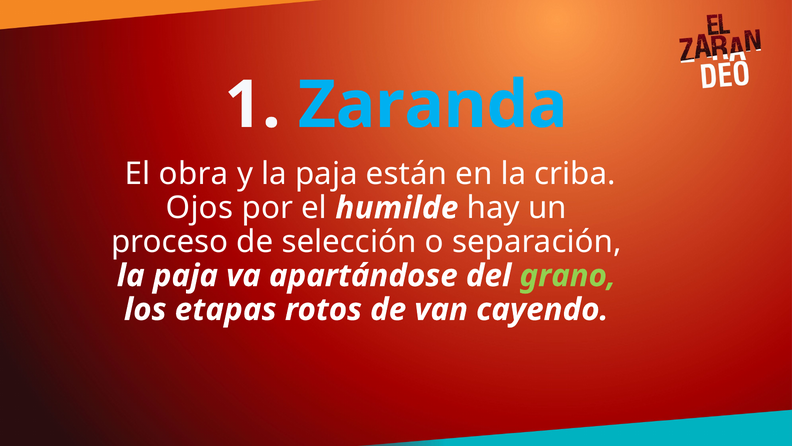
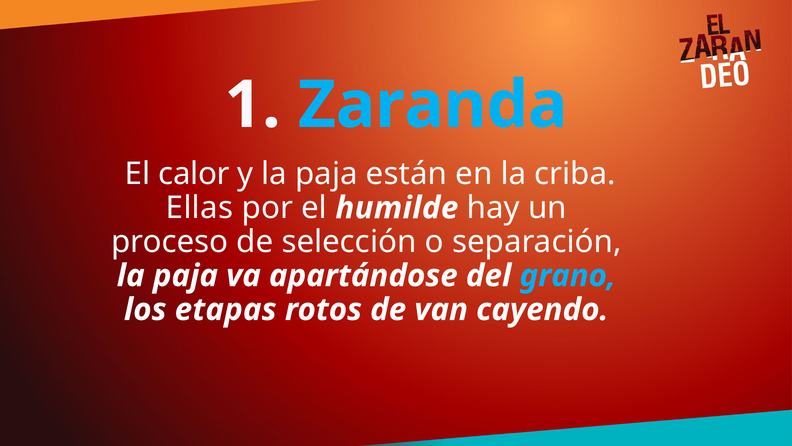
obra: obra -> calor
Ojos: Ojos -> Ellas
grano colour: light green -> light blue
